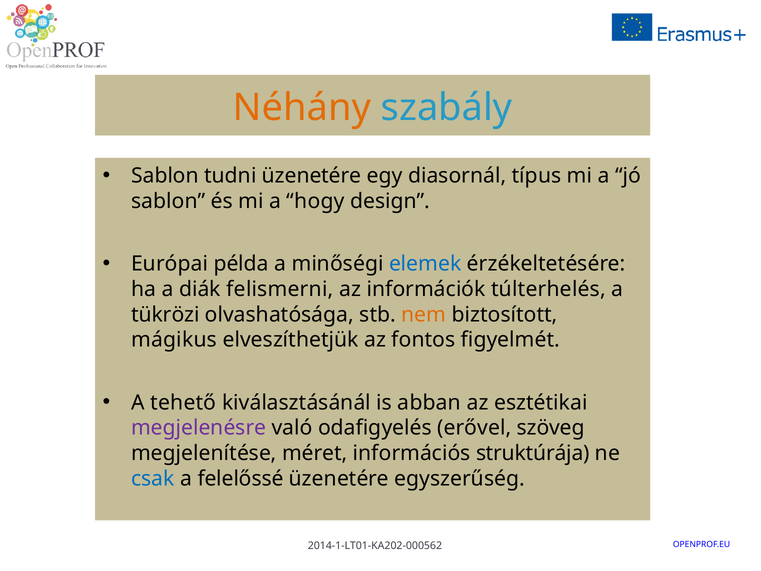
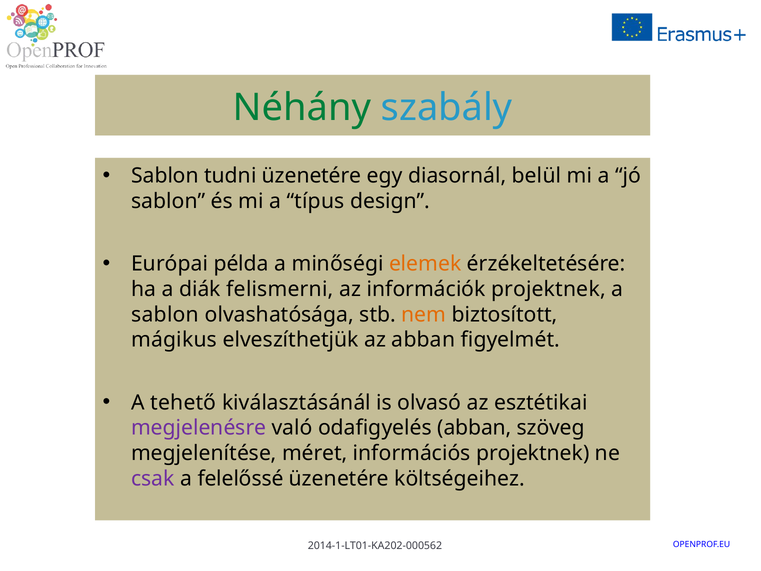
Néhány colour: orange -> green
típus: típus -> belül
hogy: hogy -> típus
elemek colour: blue -> orange
információk túlterhelés: túlterhelés -> projektnek
tükrözi at (165, 314): tükrözi -> sablon
az fontos: fontos -> abban
abban: abban -> olvasó
odafigyelés erővel: erővel -> abban
információs struktúrája: struktúrája -> projektnek
csak colour: blue -> purple
egyszerűség: egyszerűség -> költségeihez
